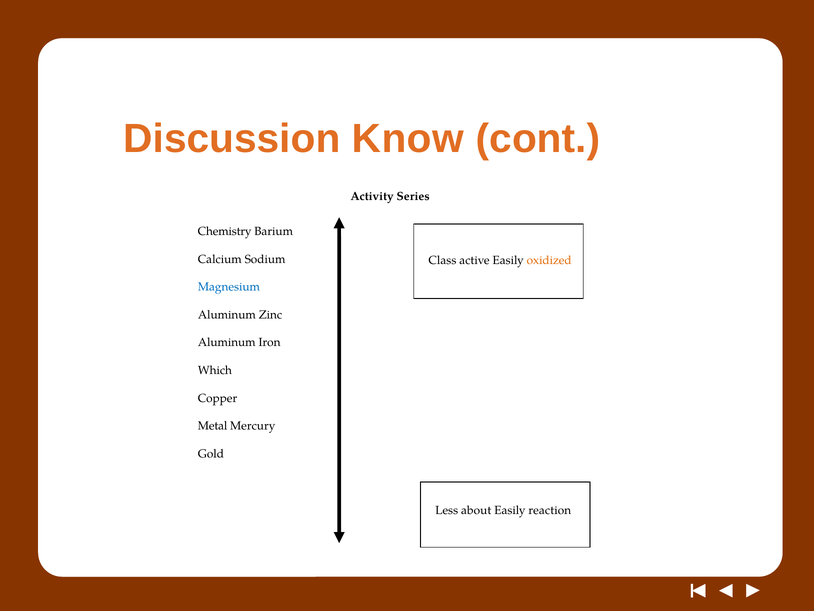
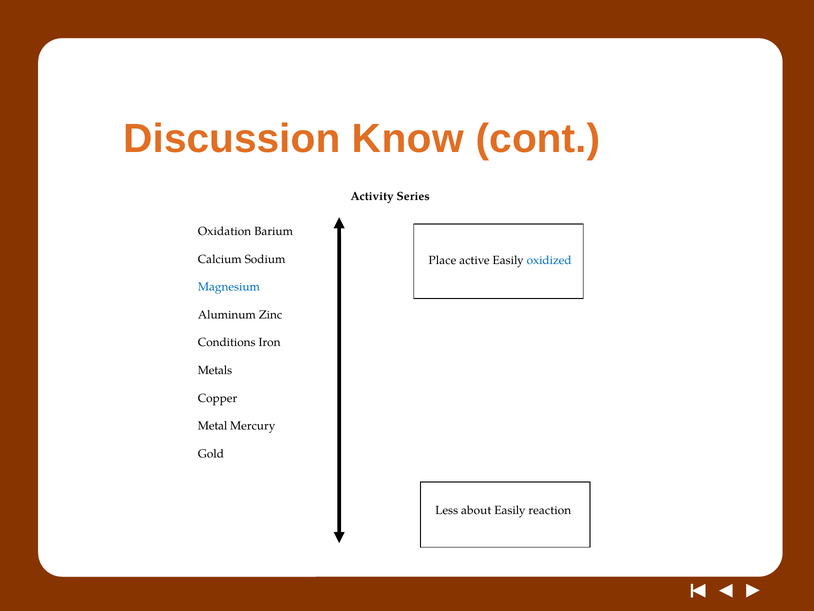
Chemistry: Chemistry -> Oxidation
Class: Class -> Place
oxidized colour: orange -> blue
Aluminum at (227, 342): Aluminum -> Conditions
Which: Which -> Metals
